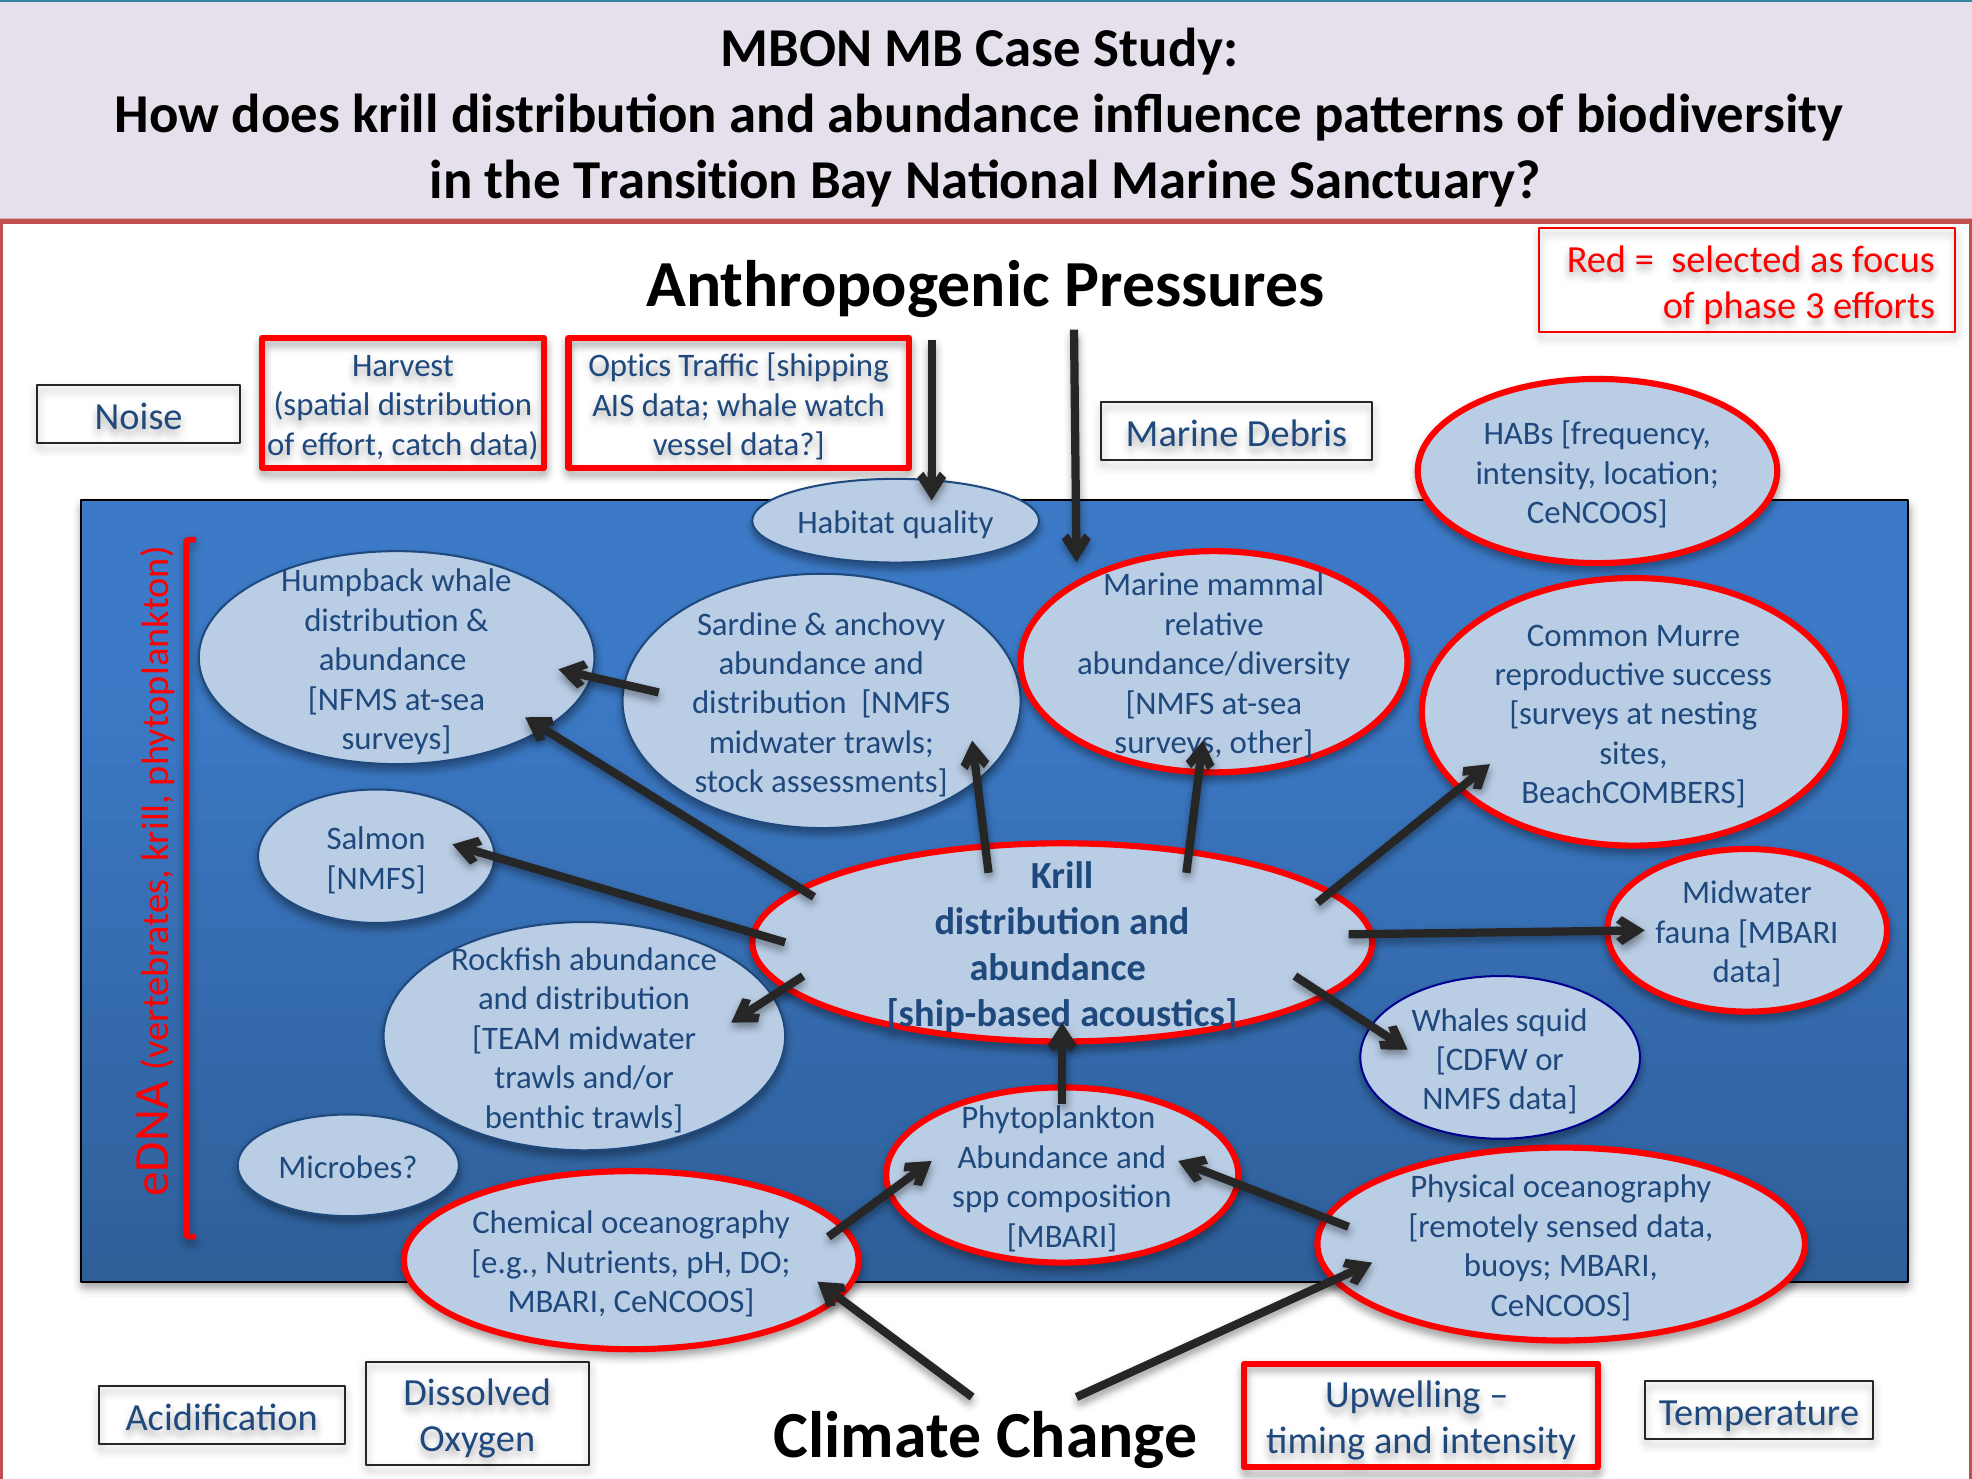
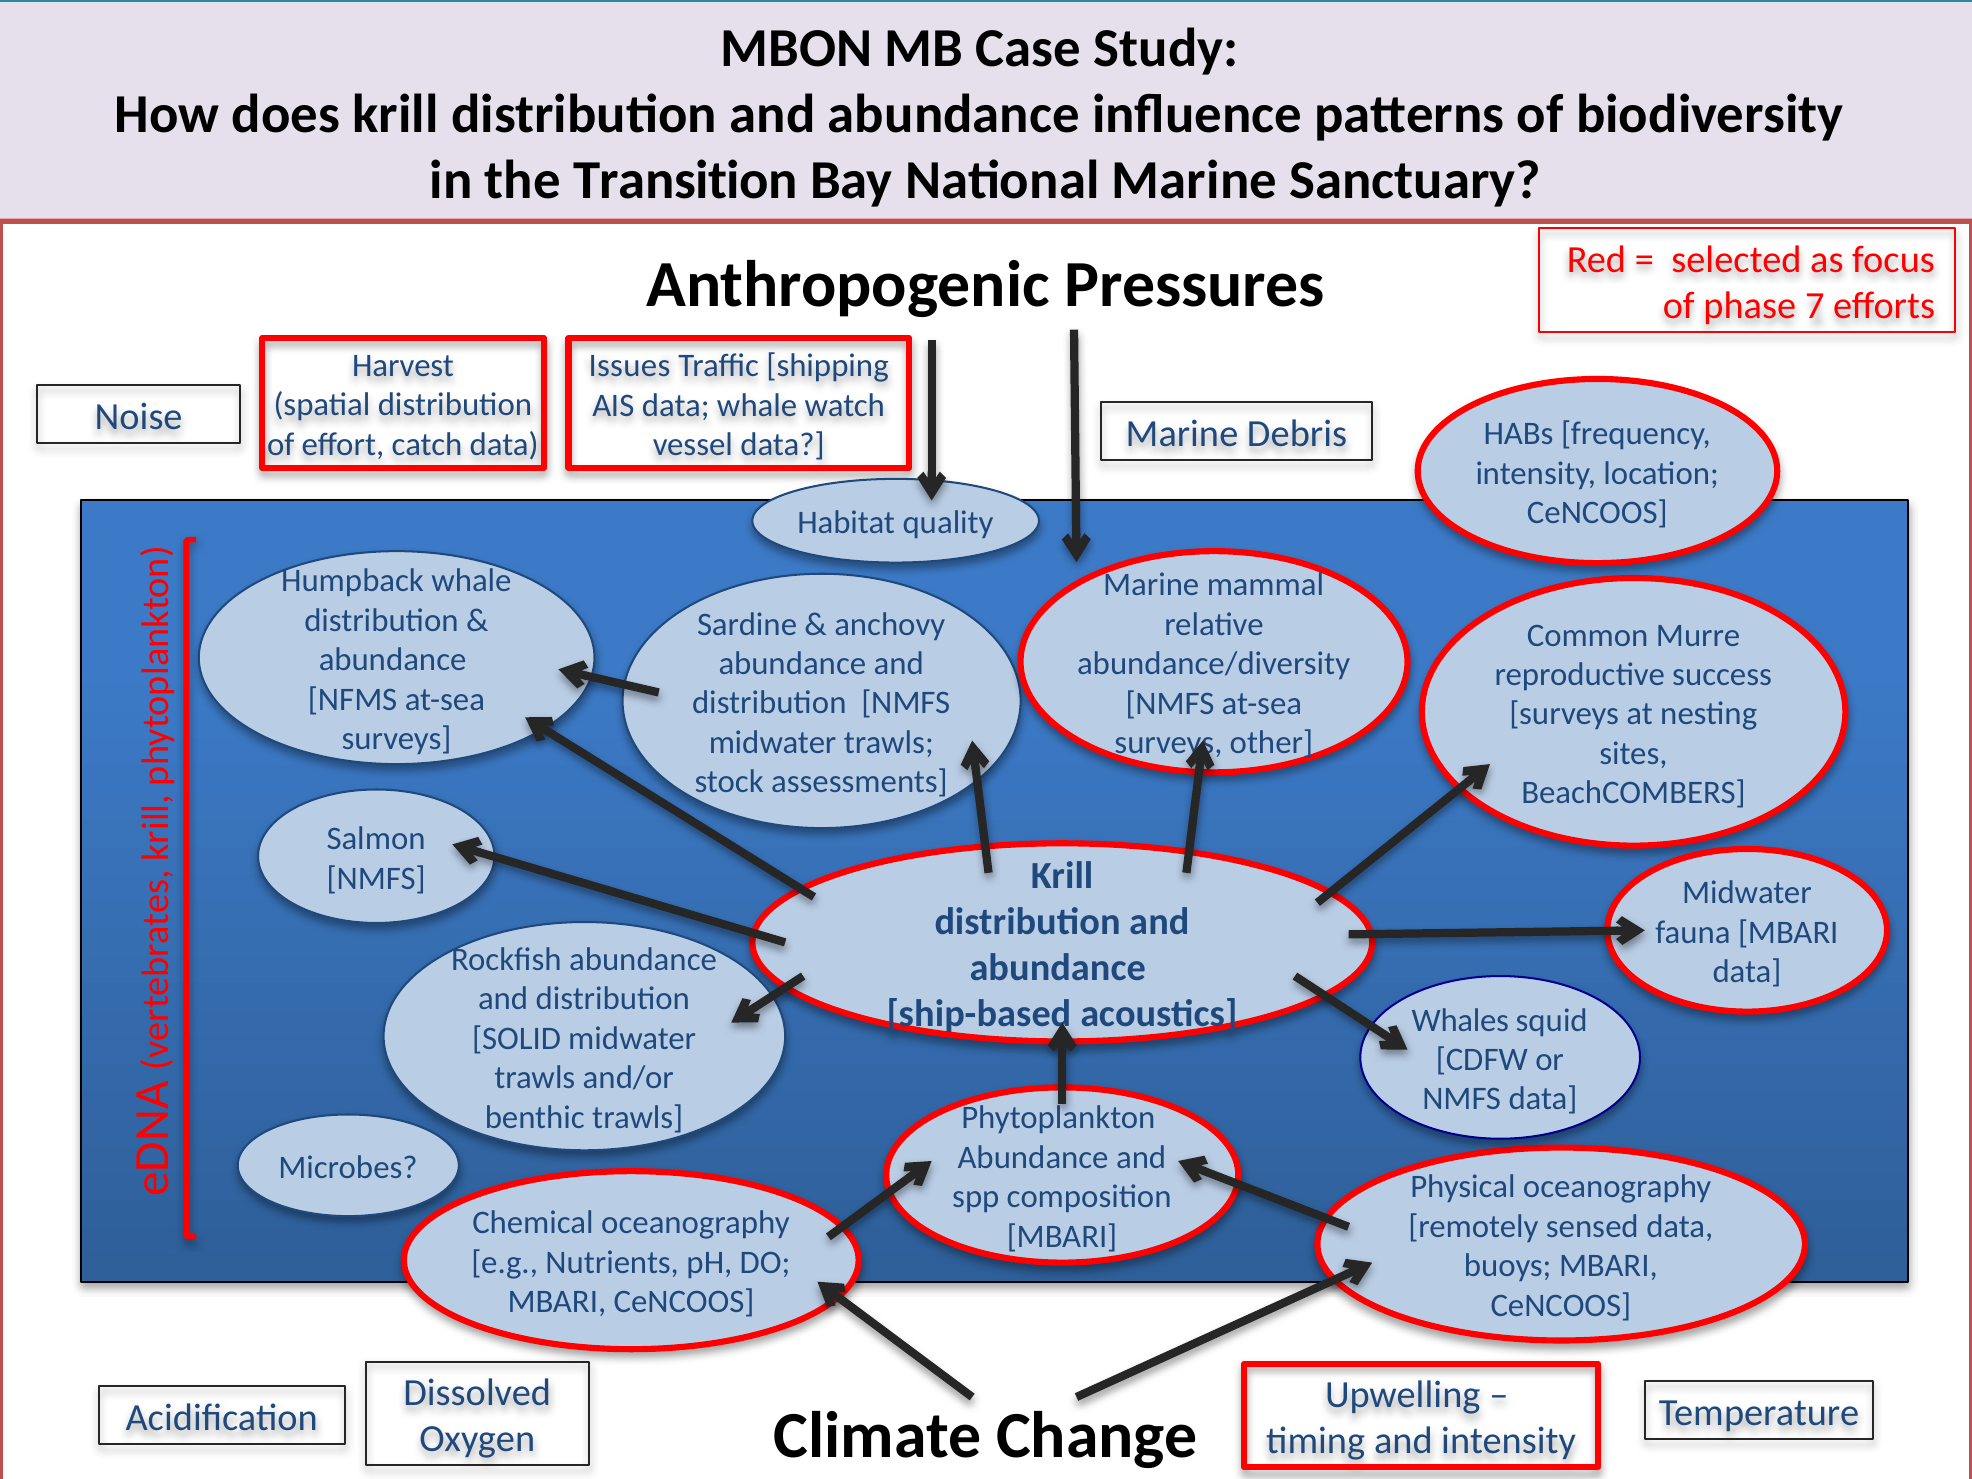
3: 3 -> 7
Optics: Optics -> Issues
TEAM: TEAM -> SOLID
